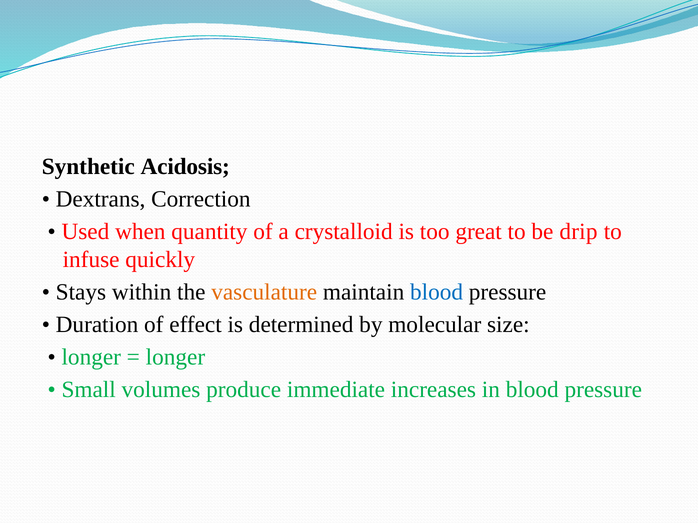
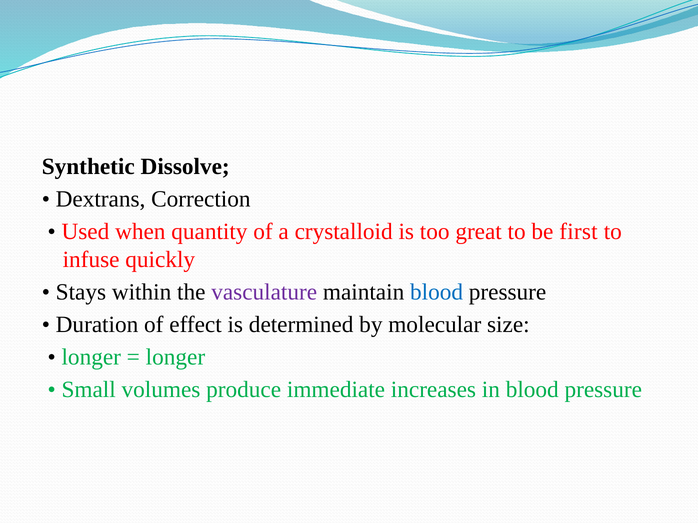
Acidosis: Acidosis -> Dissolve
drip: drip -> first
vasculature colour: orange -> purple
